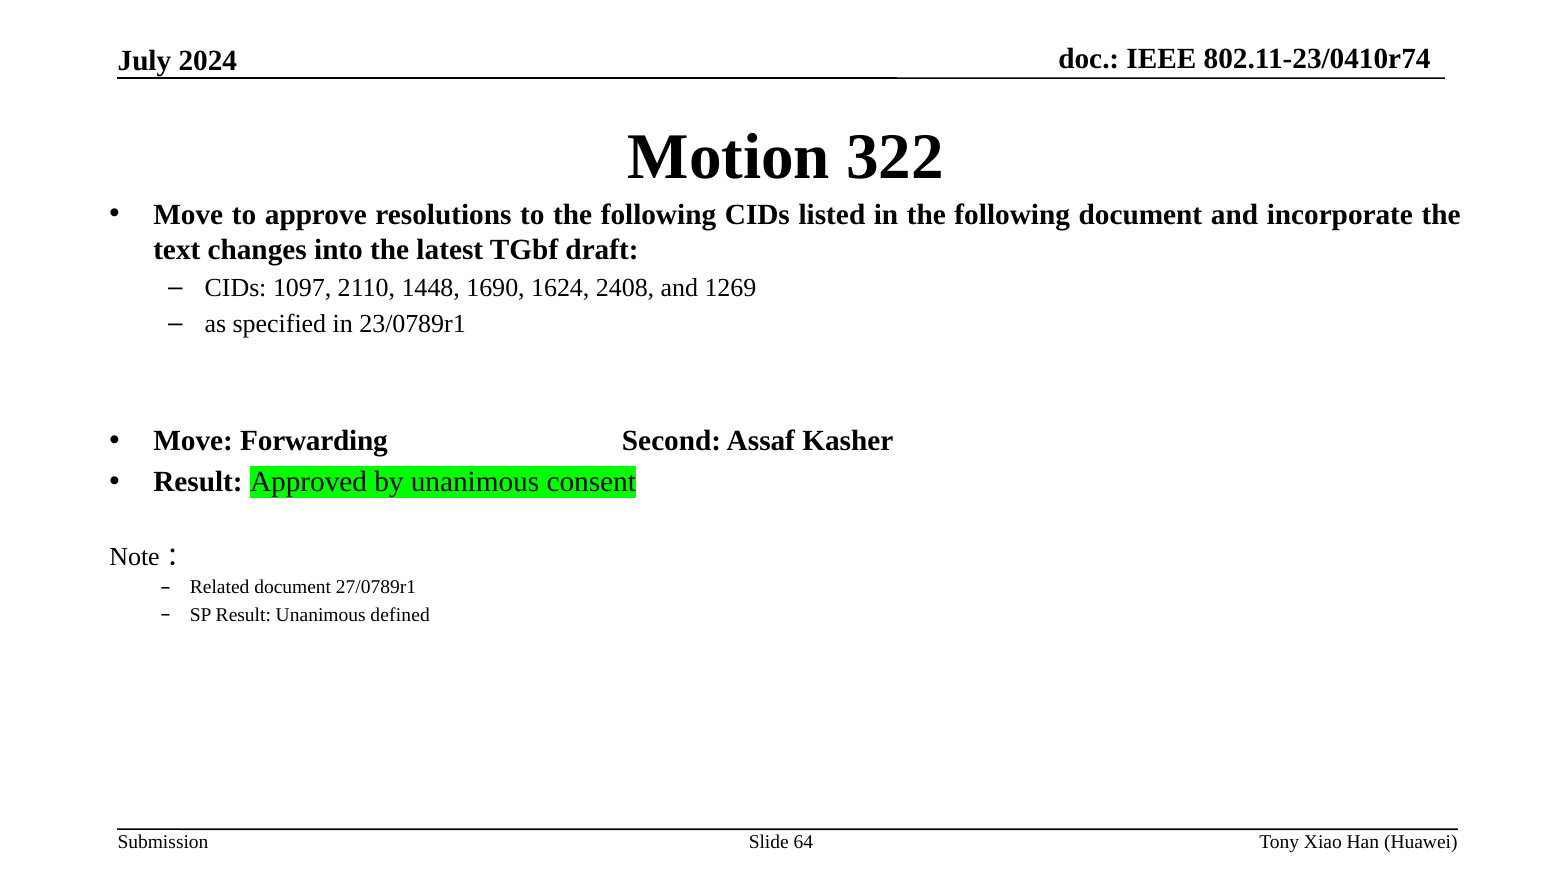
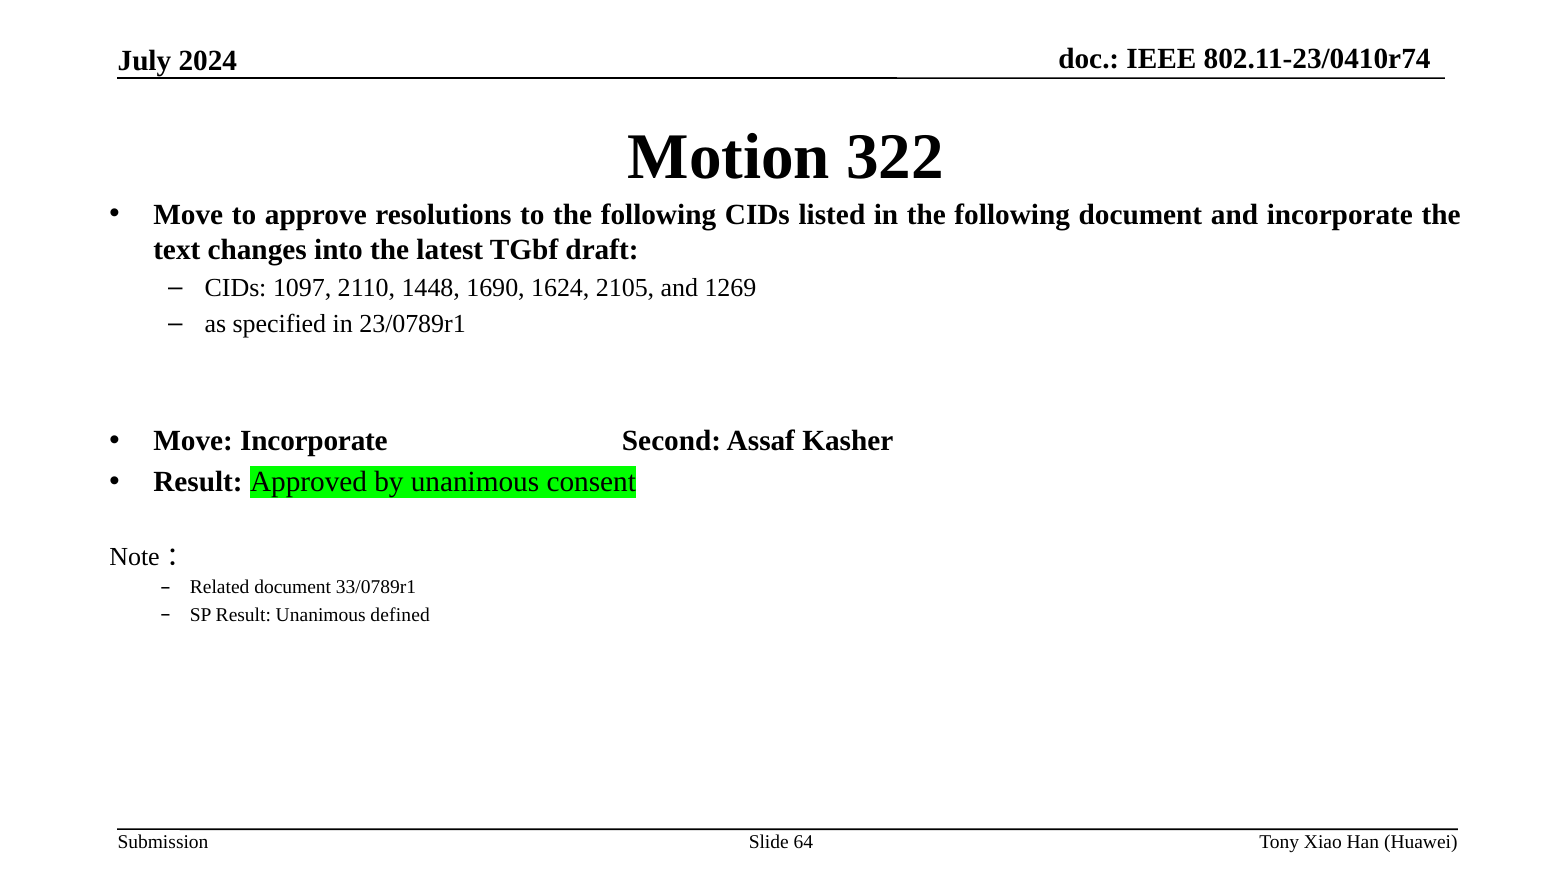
2408: 2408 -> 2105
Move Forwarding: Forwarding -> Incorporate
27/0789r1: 27/0789r1 -> 33/0789r1
